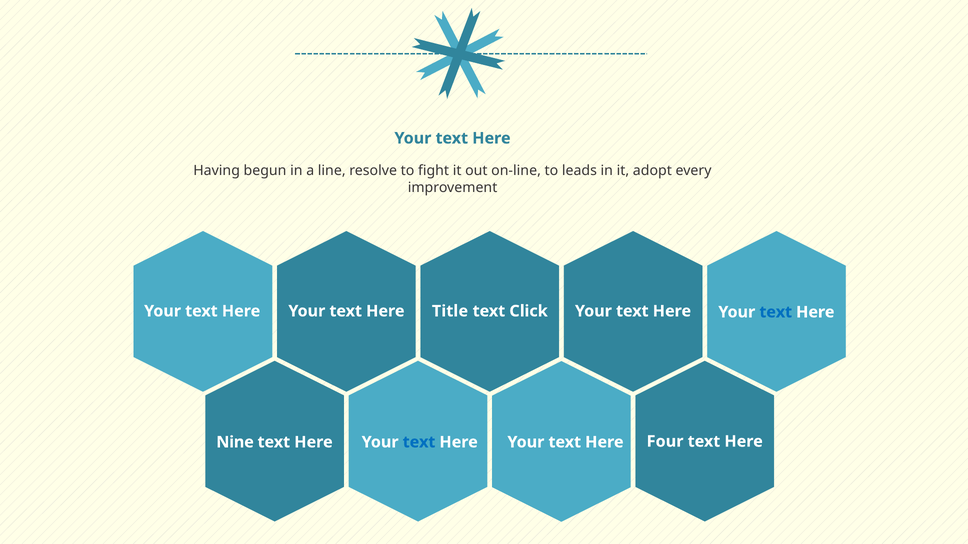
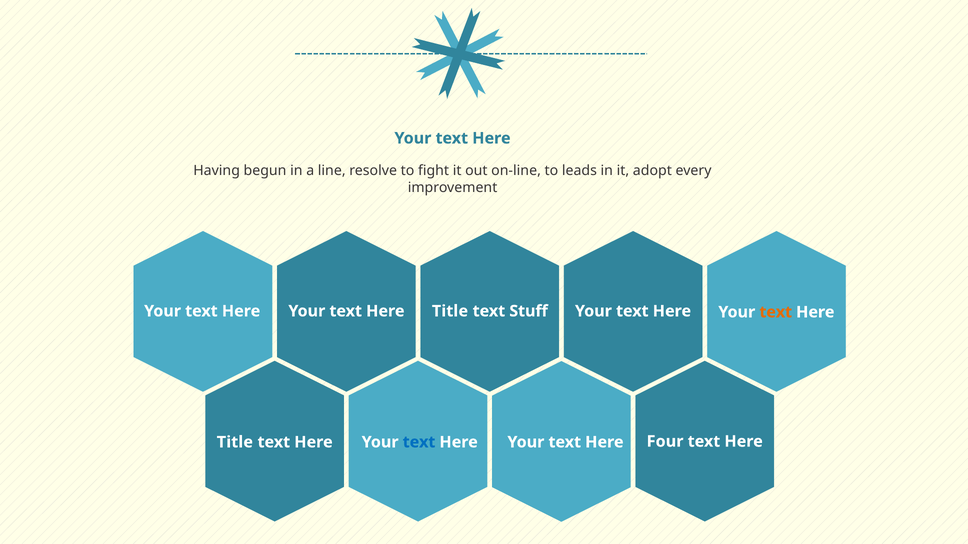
Click: Click -> Stuff
text at (776, 312) colour: blue -> orange
Nine at (235, 442): Nine -> Title
